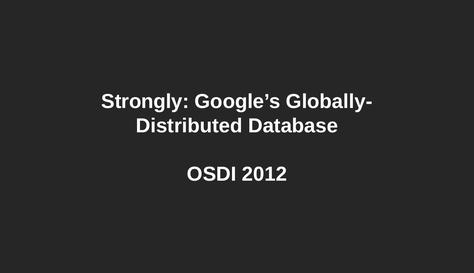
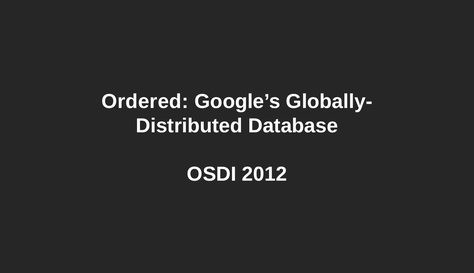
Strongly: Strongly -> Ordered
